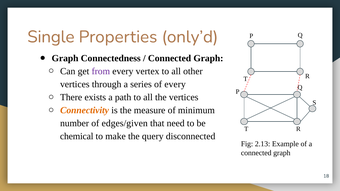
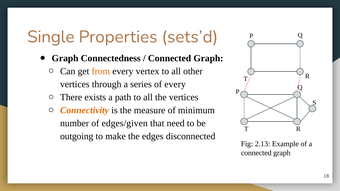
only’d: only’d -> sets’d
from colour: purple -> orange
chemical: chemical -> outgoing
query: query -> edges
